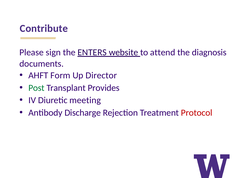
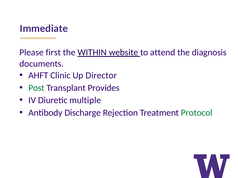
Contribute: Contribute -> Immediate
sign: sign -> first
ENTERS: ENTERS -> WITHIN
Form: Form -> Clinic
meeting: meeting -> multiple
Protocol colour: red -> green
